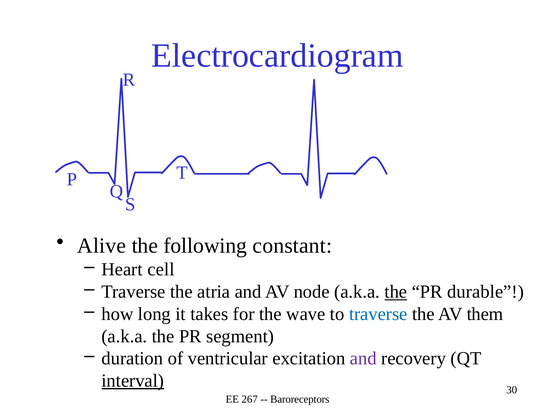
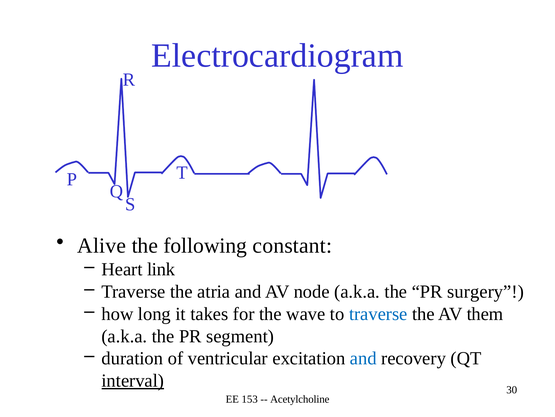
cell: cell -> link
the at (396, 291) underline: present -> none
durable: durable -> surgery
and at (363, 358) colour: purple -> blue
267: 267 -> 153
Baroreceptors: Baroreceptors -> Acetylcholine
